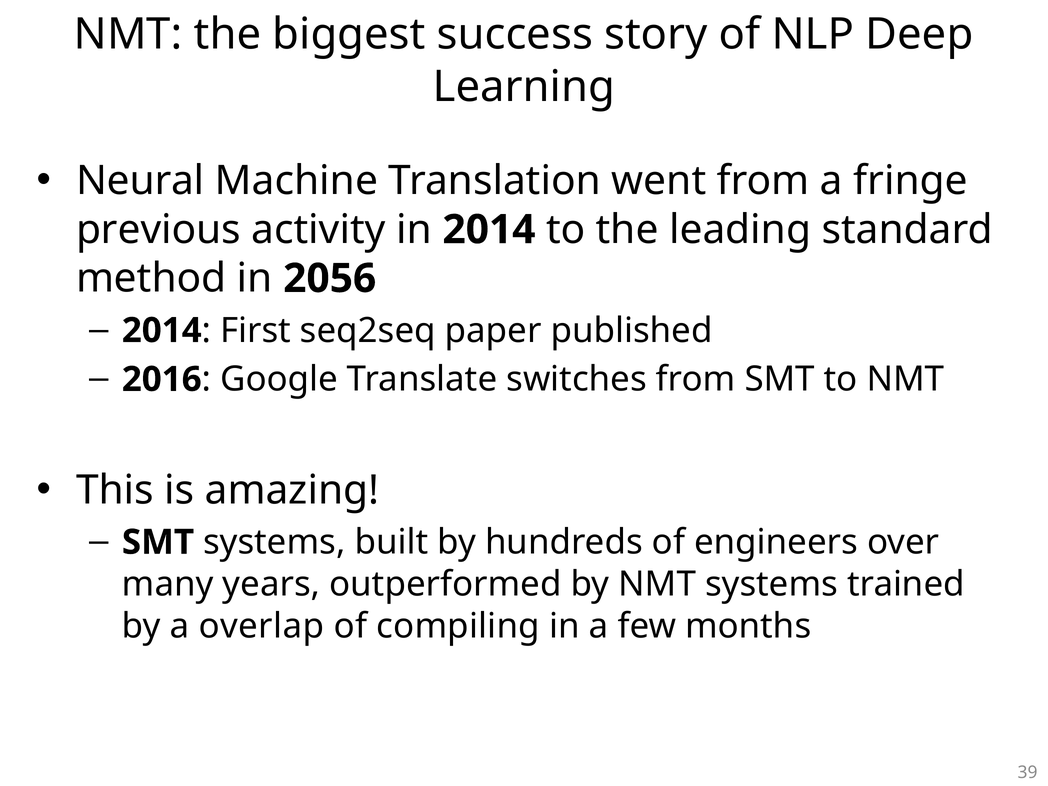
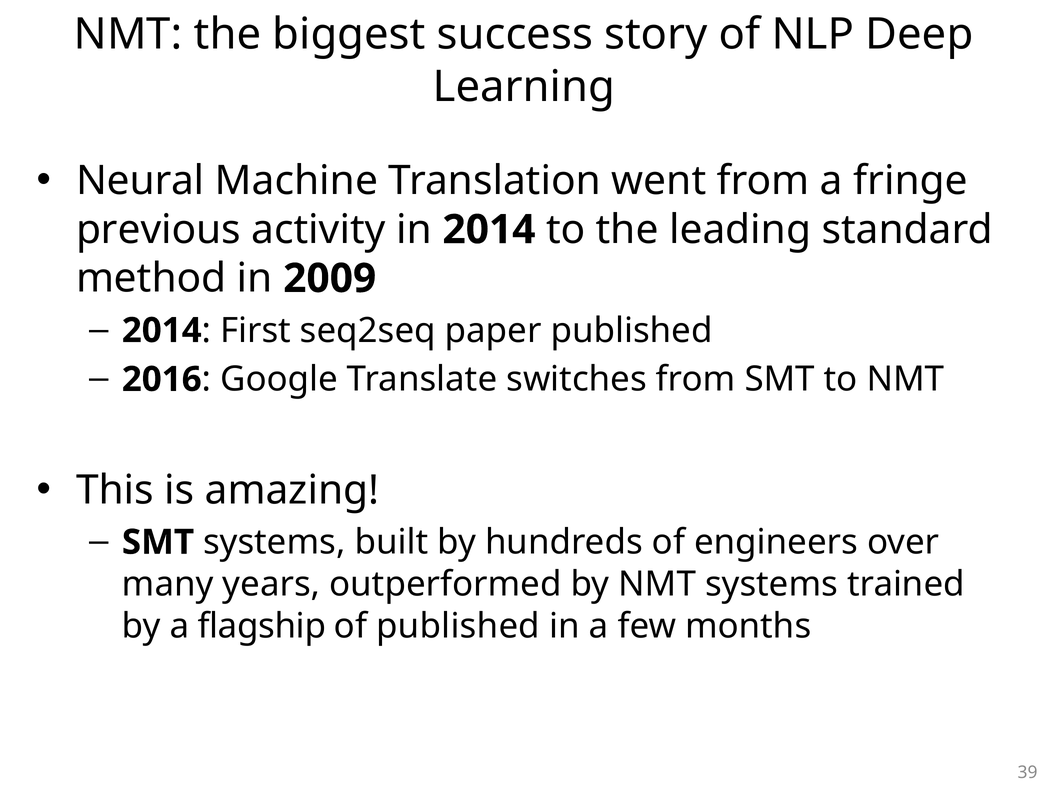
2056: 2056 -> 2009
overlap: overlap -> flagship
of compiling: compiling -> published
